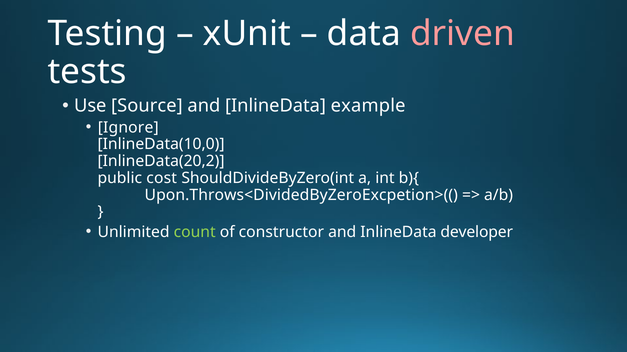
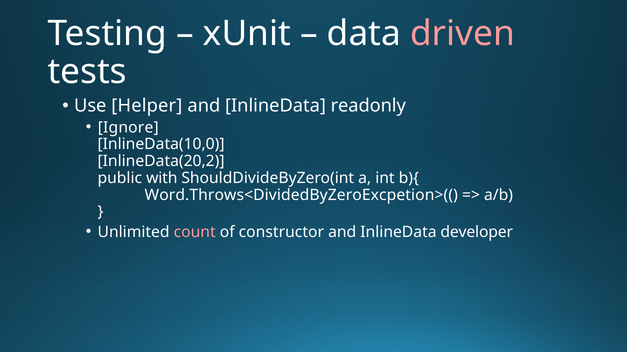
Source: Source -> Helper
example: example -> readonly
cost: cost -> with
Upon.Throws<DividedByZeroExcpetion>((: Upon.Throws<DividedByZeroExcpetion>(( -> Word.Throws<DividedByZeroExcpetion>((
count colour: light green -> pink
